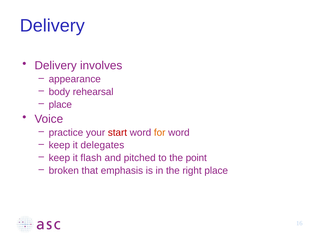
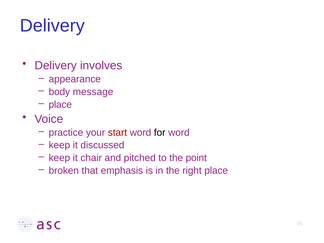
rehearsal: rehearsal -> message
for colour: orange -> black
delegates: delegates -> discussed
flash: flash -> chair
